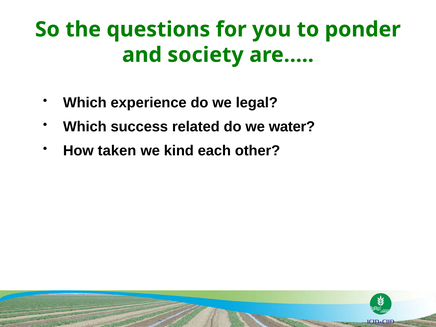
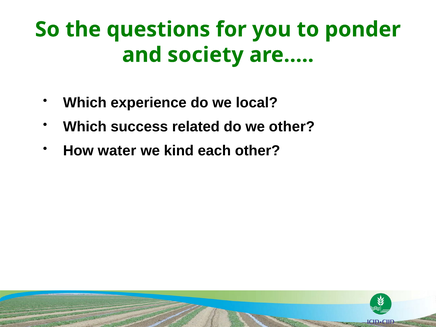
legal: legal -> local
we water: water -> other
taken: taken -> water
